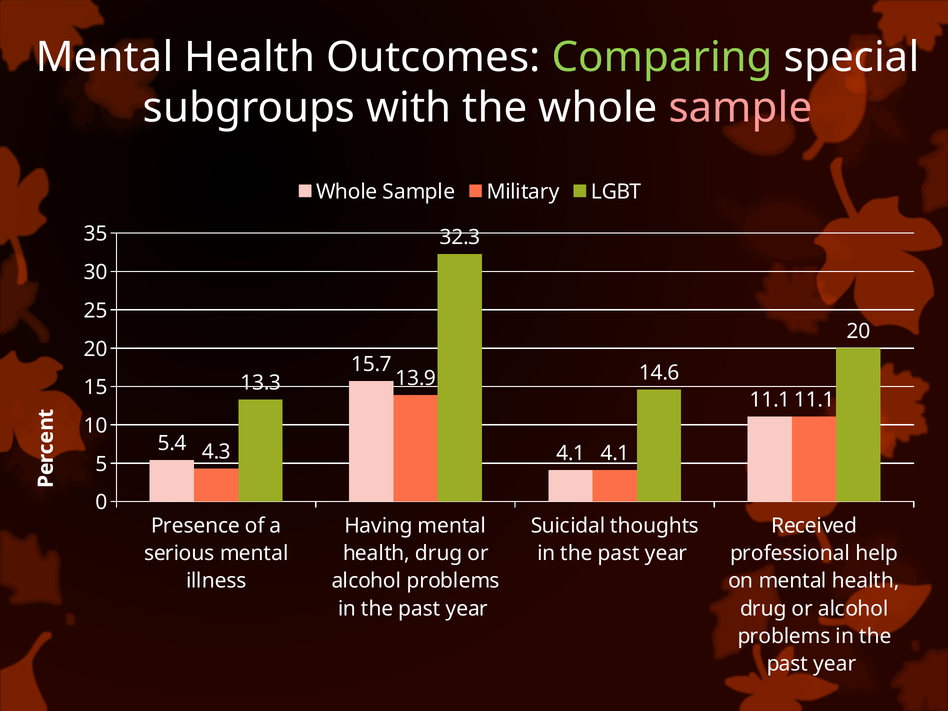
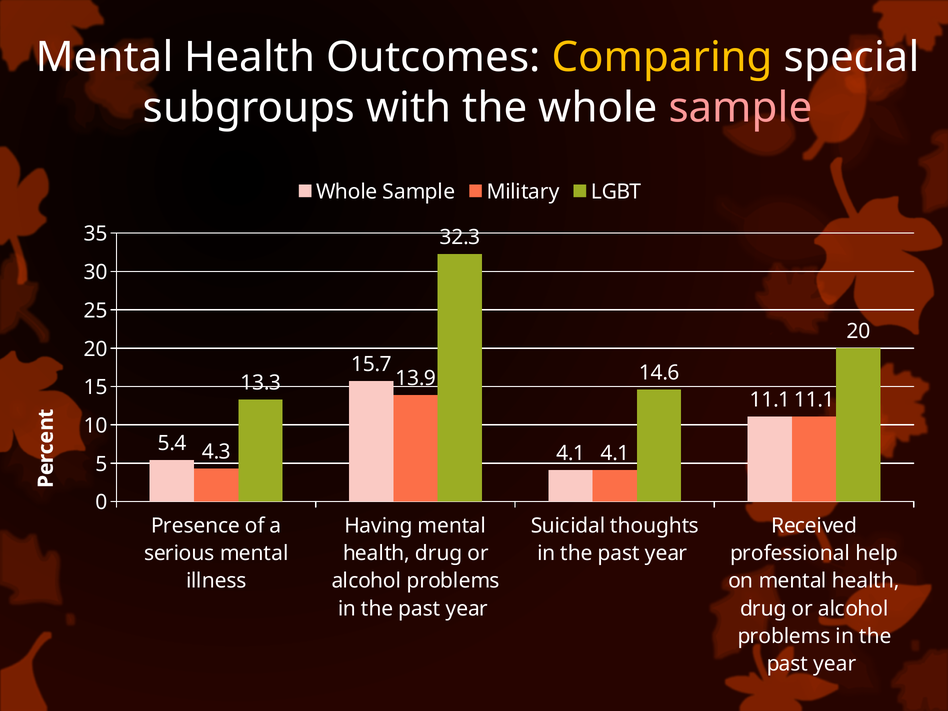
Comparing colour: light green -> yellow
